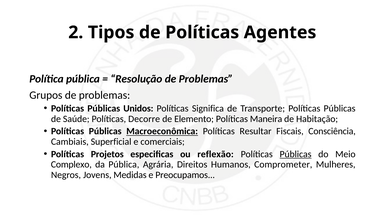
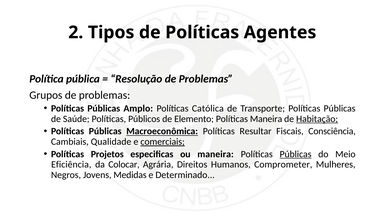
Unidos: Unidos -> Amplo
Significa: Significa -> Católica
Decorre: Decorre -> Públicos
Habitação underline: none -> present
Superficial: Superficial -> Qualidade
comerciais underline: none -> present
ou reflexão: reflexão -> maneira
Complexo: Complexo -> Eficiência
da Pública: Pública -> Colocar
Preocupamos: Preocupamos -> Determinado
